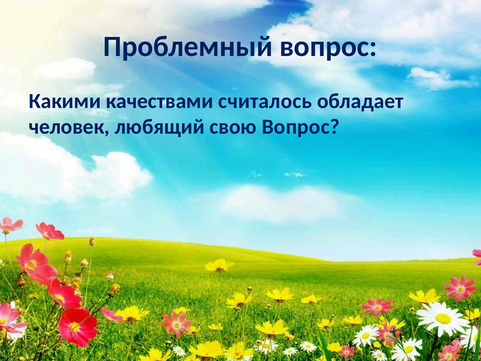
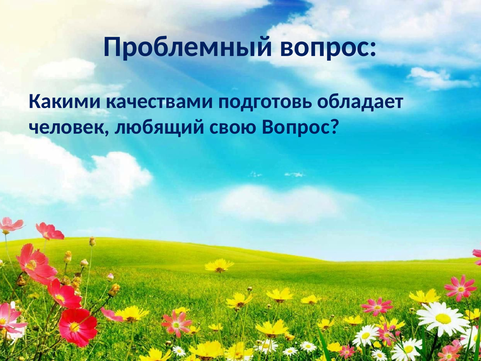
считалось: считалось -> подготовь
